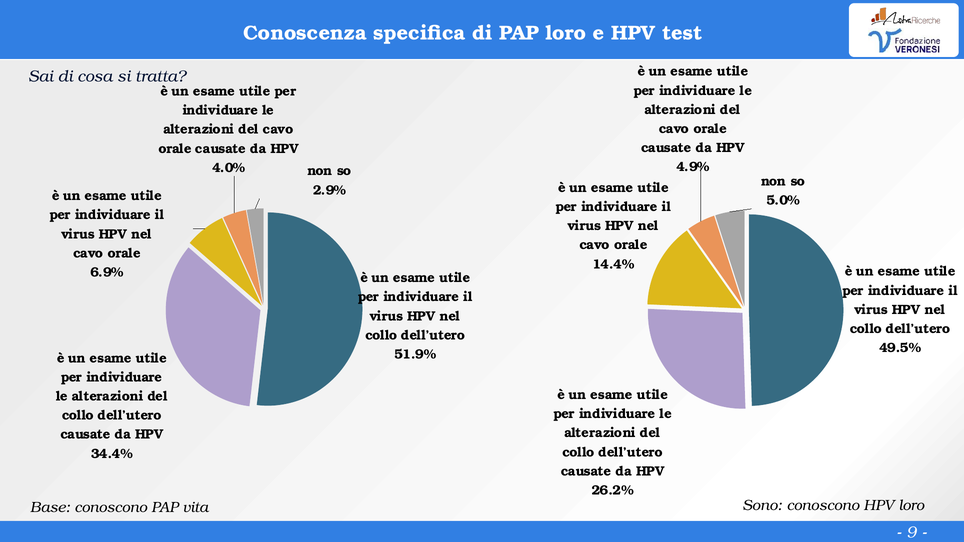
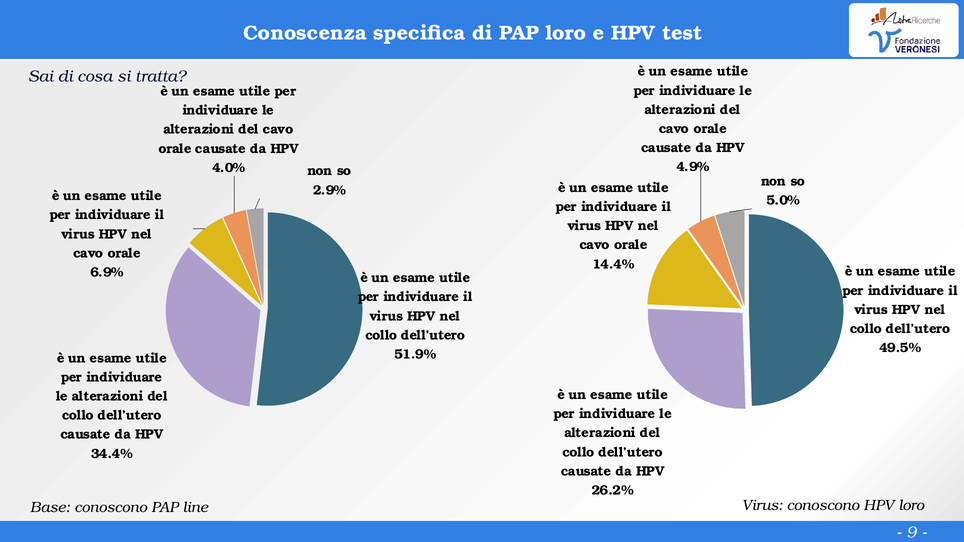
Sono at (762, 506): Sono -> Virus
vita: vita -> line
